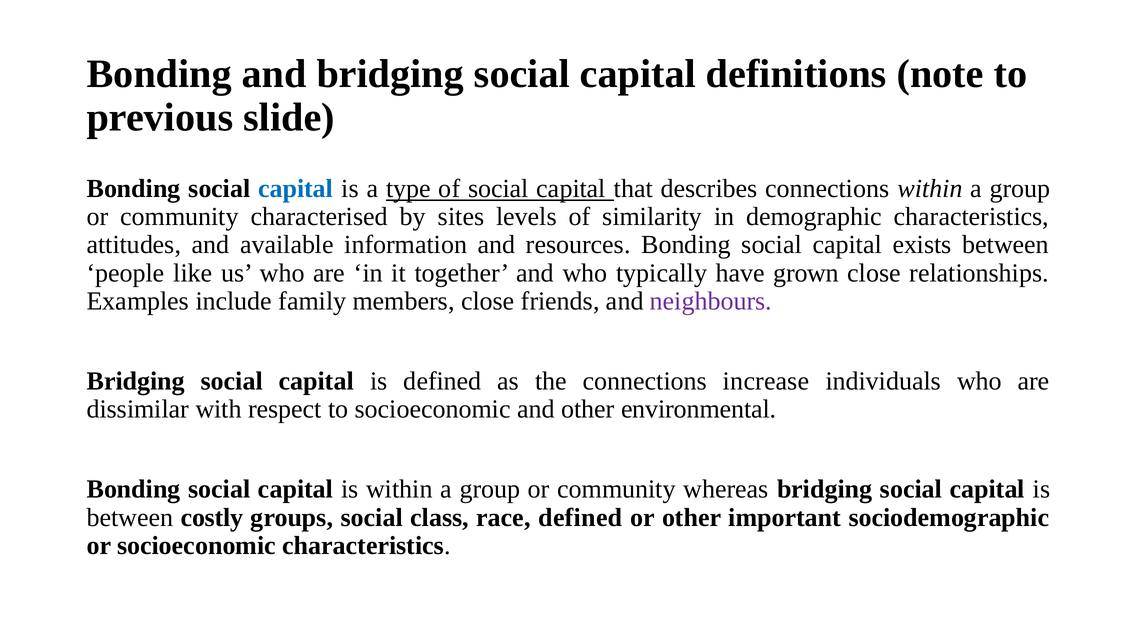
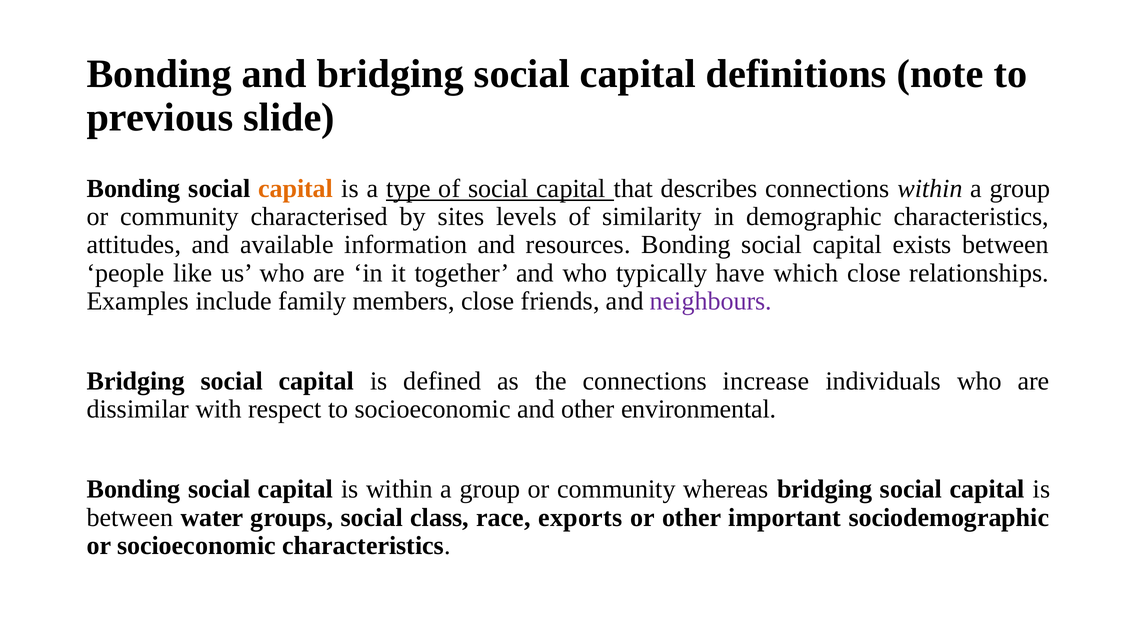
capital at (296, 188) colour: blue -> orange
grown: grown -> which
costly: costly -> water
race defined: defined -> exports
